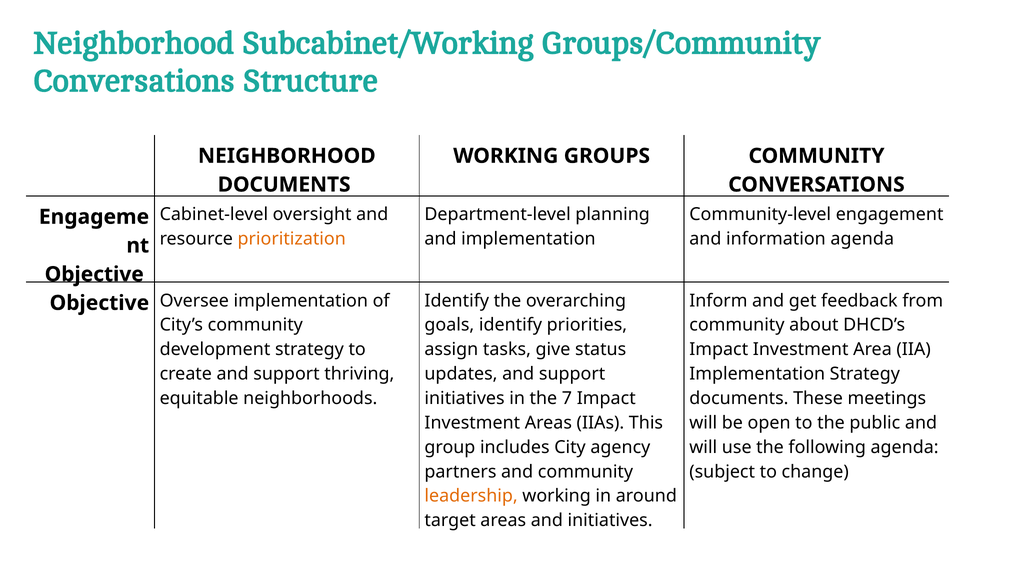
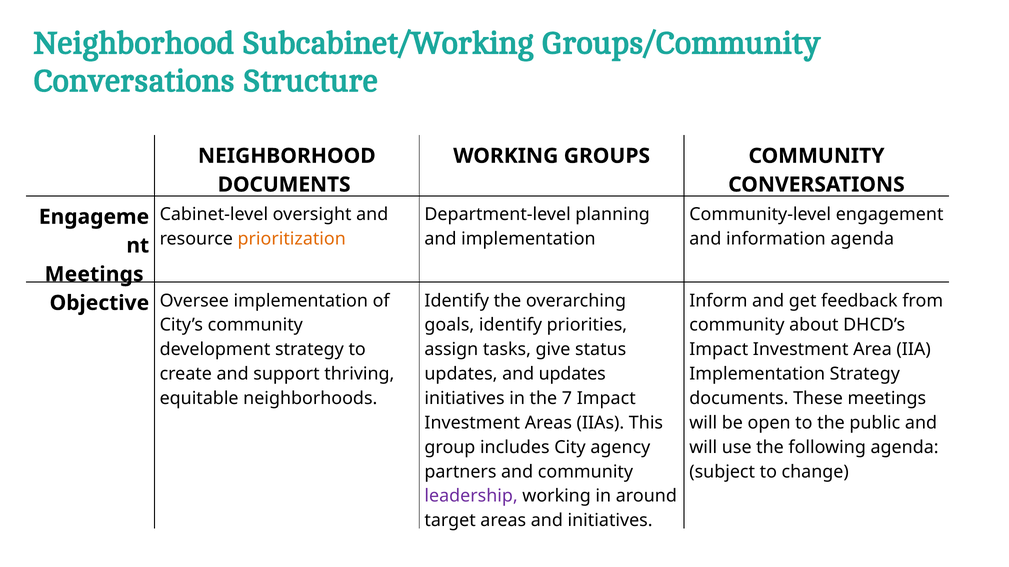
Objective at (94, 275): Objective -> Meetings
updates and support: support -> updates
leadership colour: orange -> purple
